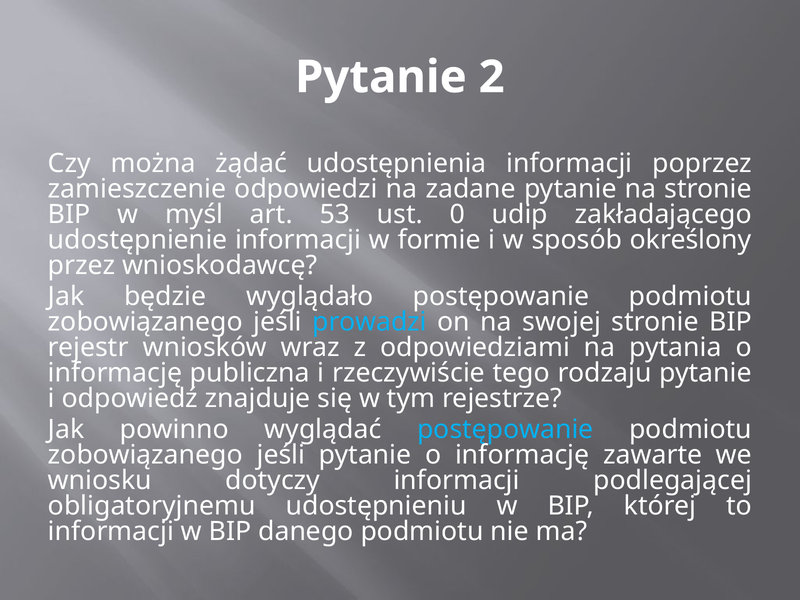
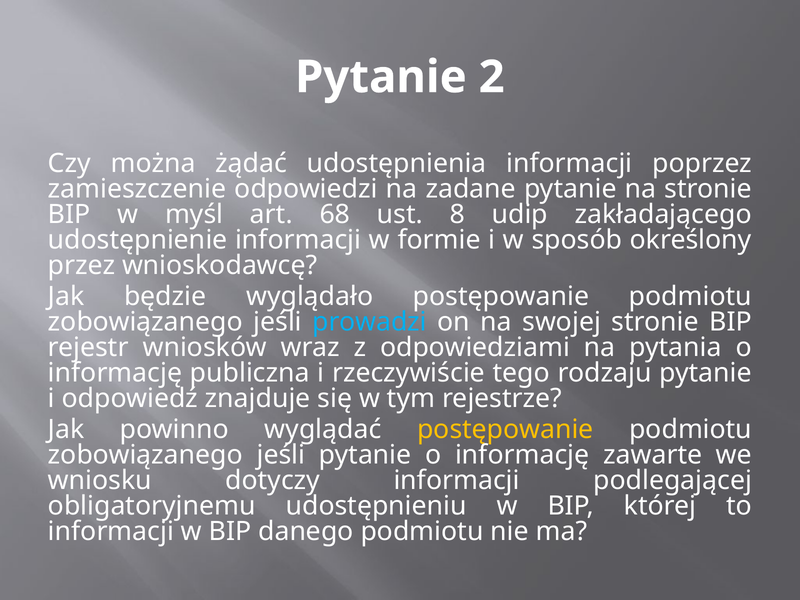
53: 53 -> 68
0: 0 -> 8
postępowanie at (505, 429) colour: light blue -> yellow
